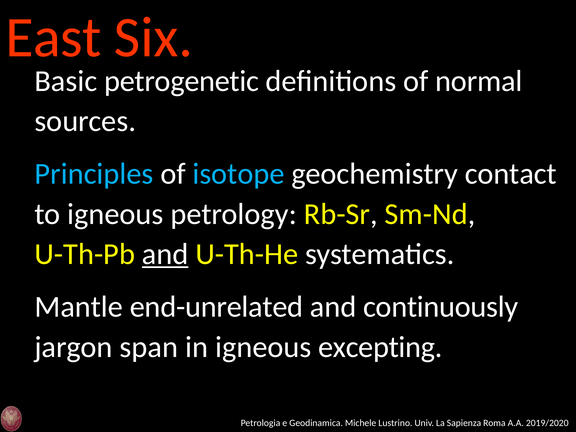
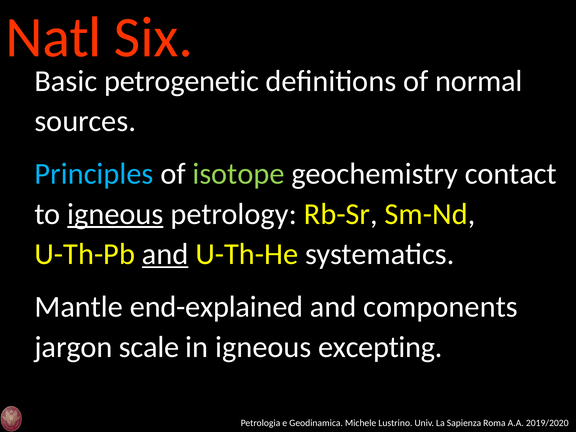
East: East -> Natl
isotope colour: light blue -> light green
igneous at (115, 214) underline: none -> present
end-unrelated: end-unrelated -> end-explained
continuously: continuously -> components
span: span -> scale
